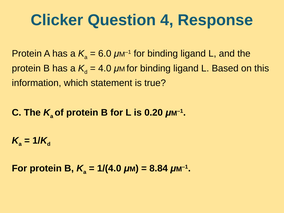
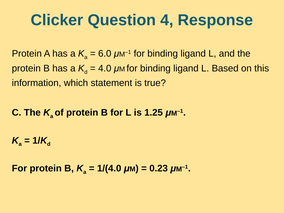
0.20: 0.20 -> 1.25
8.84: 8.84 -> 0.23
